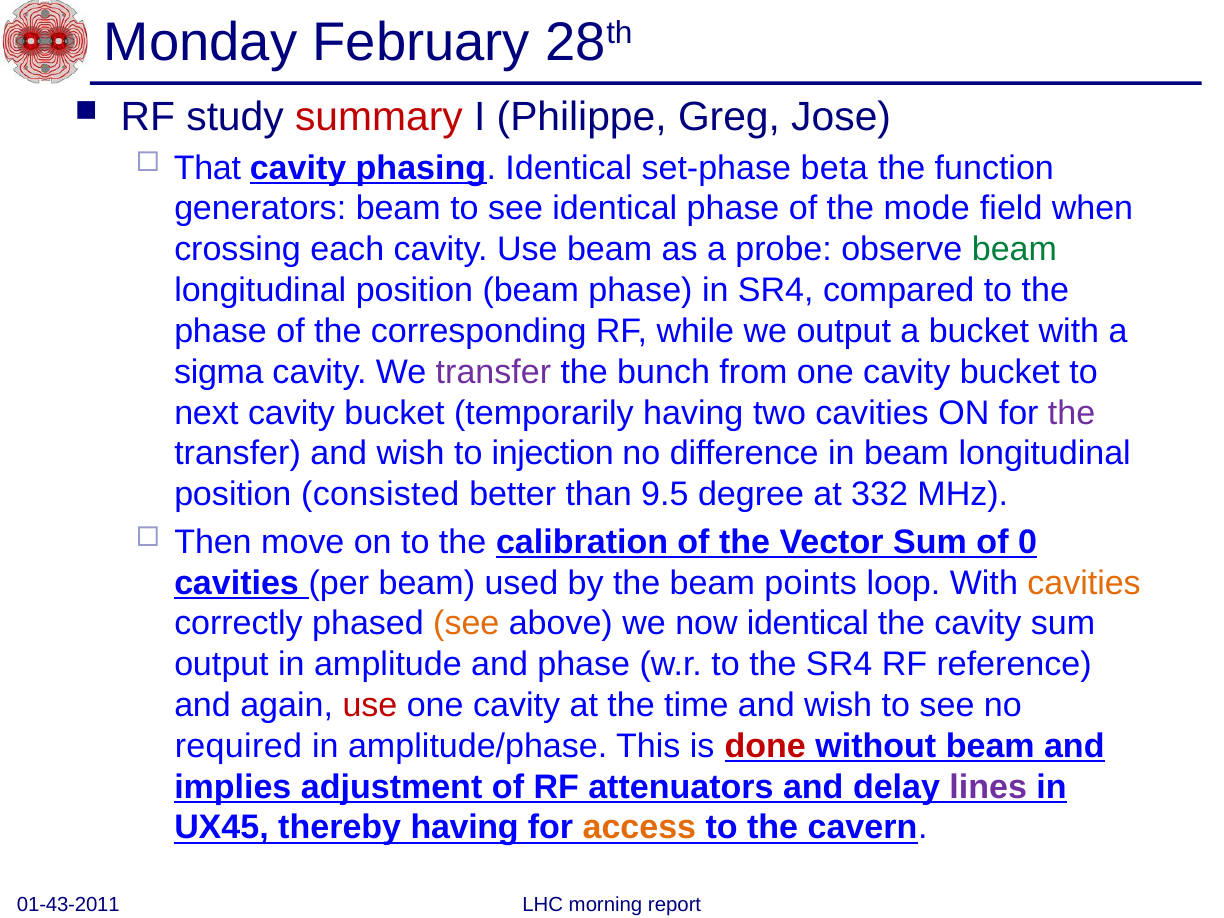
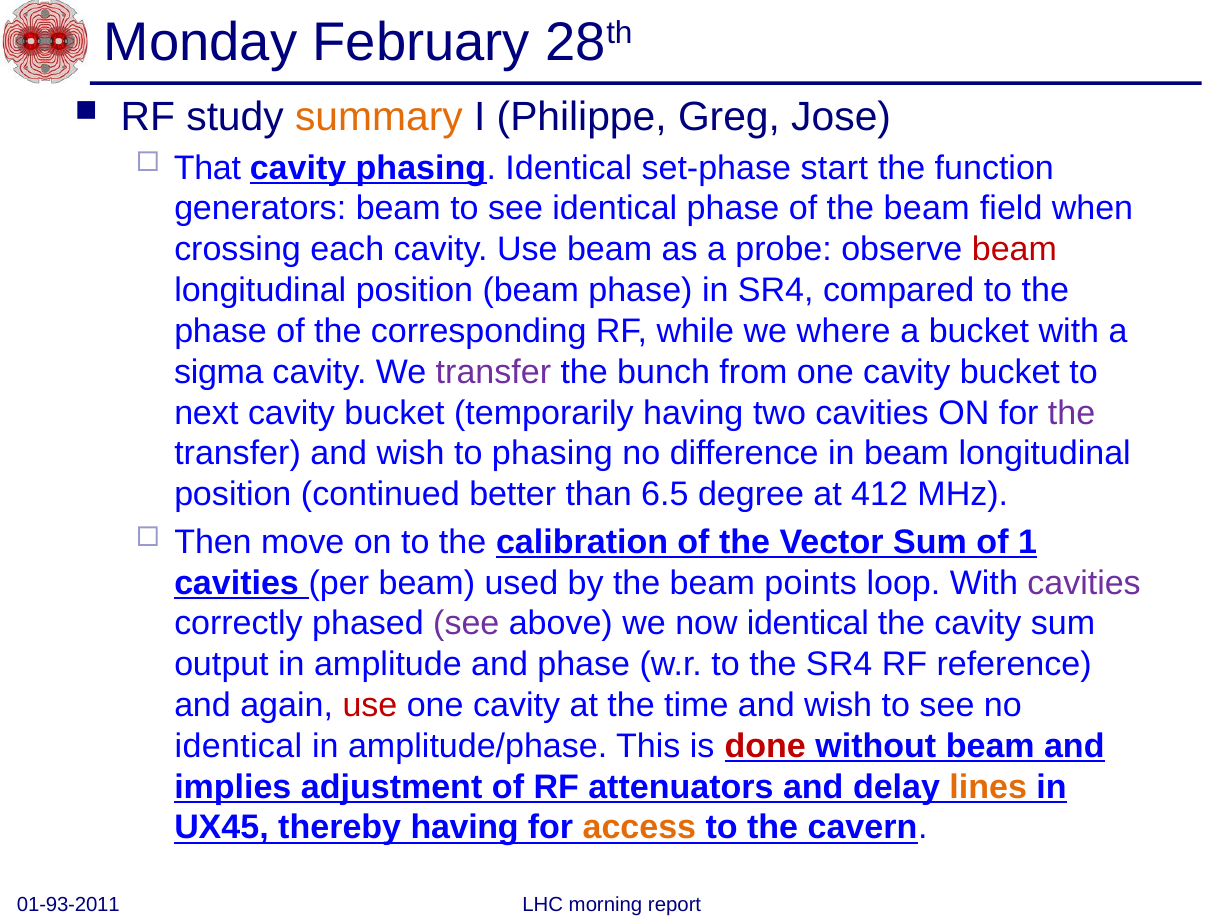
summary colour: red -> orange
beta: beta -> start
of the mode: mode -> beam
beam at (1014, 250) colour: green -> red
we output: output -> where
to injection: injection -> phasing
consisted: consisted -> continued
9.5: 9.5 -> 6.5
332: 332 -> 412
0: 0 -> 1
cavities at (1084, 583) colour: orange -> purple
see at (466, 624) colour: orange -> purple
required at (238, 746): required -> identical
lines colour: purple -> orange
01-43-2011: 01-43-2011 -> 01-93-2011
